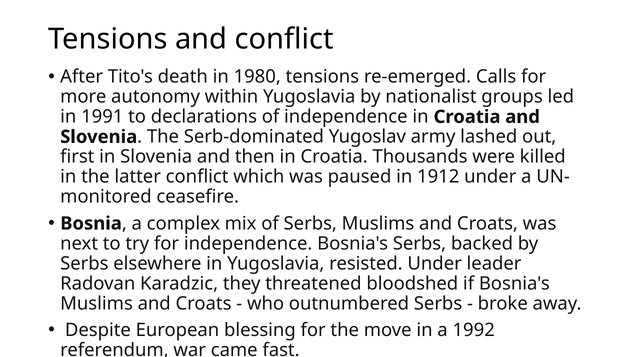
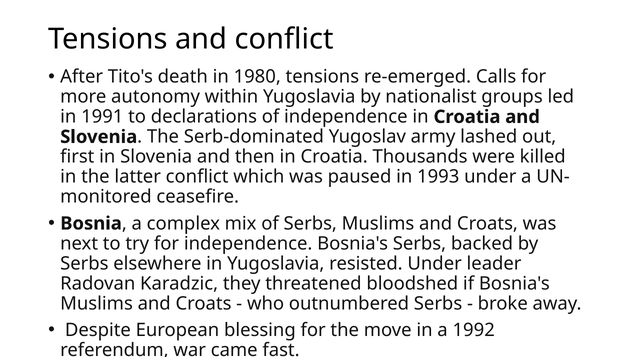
1912: 1912 -> 1993
